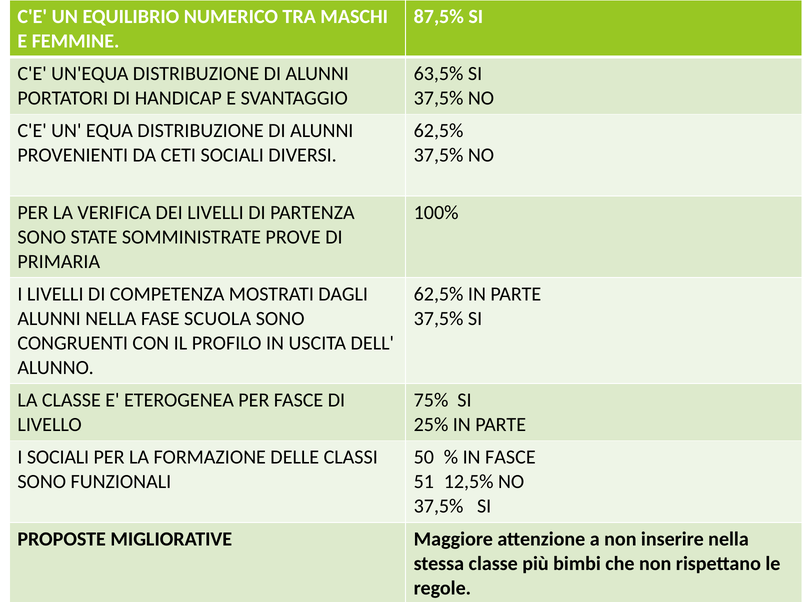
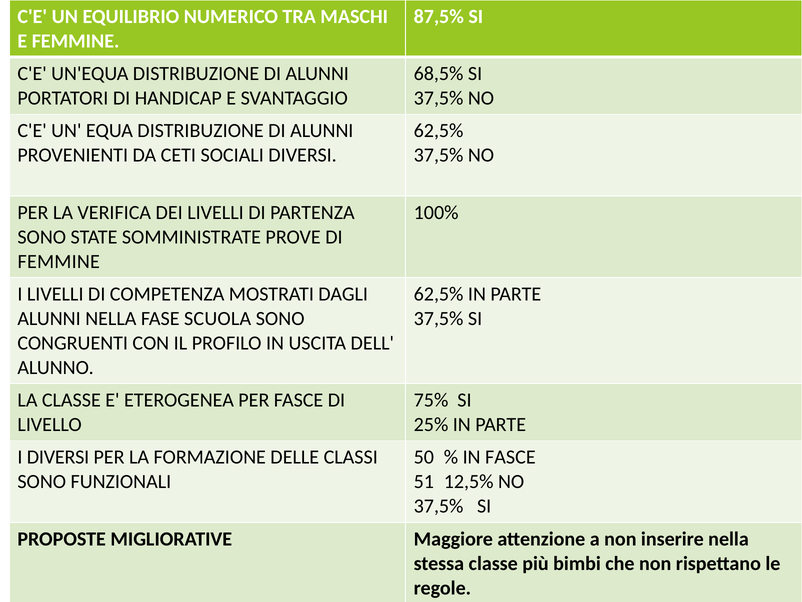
63,5%: 63,5% -> 68,5%
PRIMARIA at (59, 261): PRIMARIA -> FEMMINE
I SOCIALI: SOCIALI -> DIVERSI
